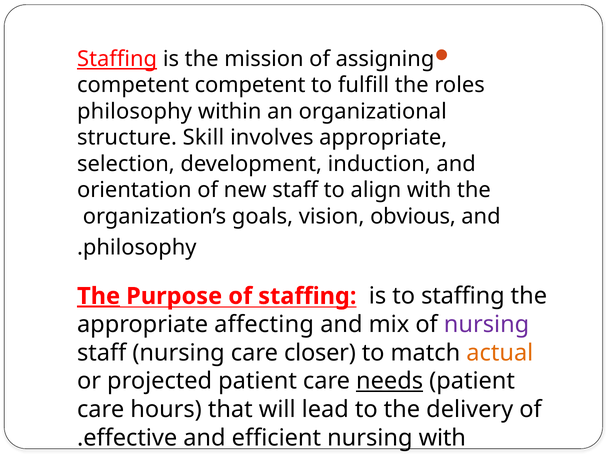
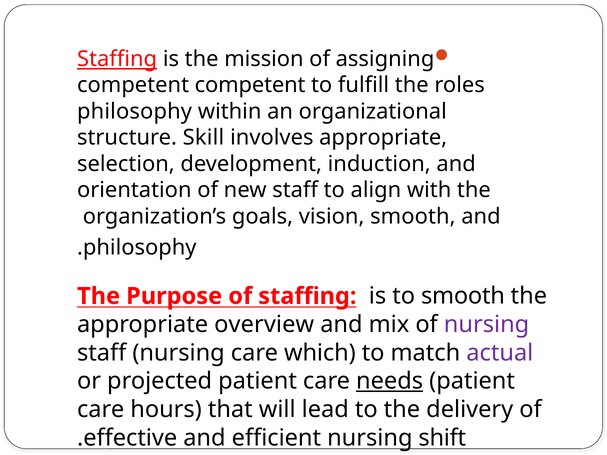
vision obvious: obvious -> smooth
The at (99, 296) underline: present -> none
to staffing: staffing -> smooth
affecting: affecting -> overview
closer: closer -> which
actual colour: orange -> purple
nursing with: with -> shift
